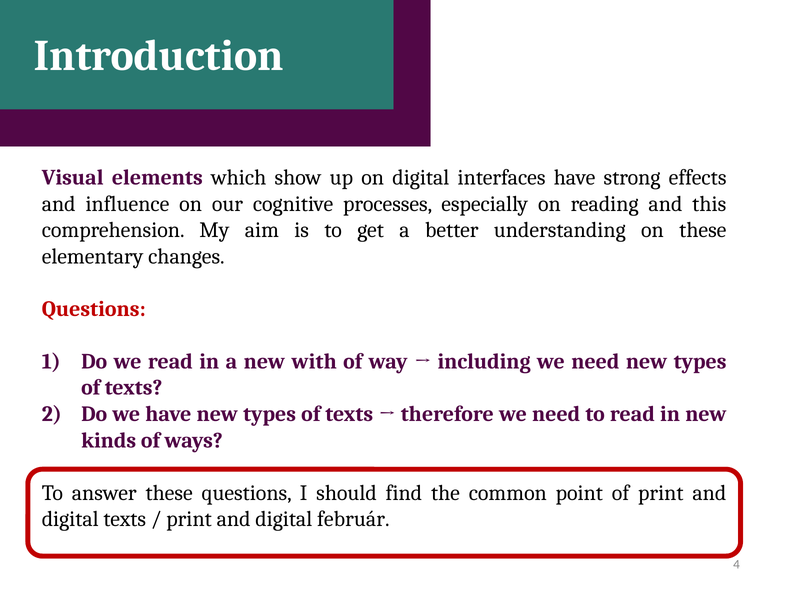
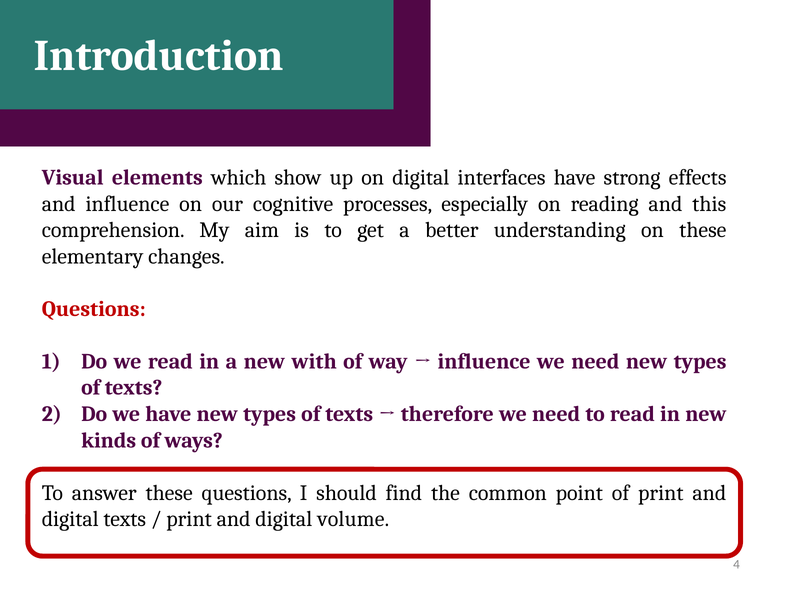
including at (484, 361): including -> influence
február: február -> volume
